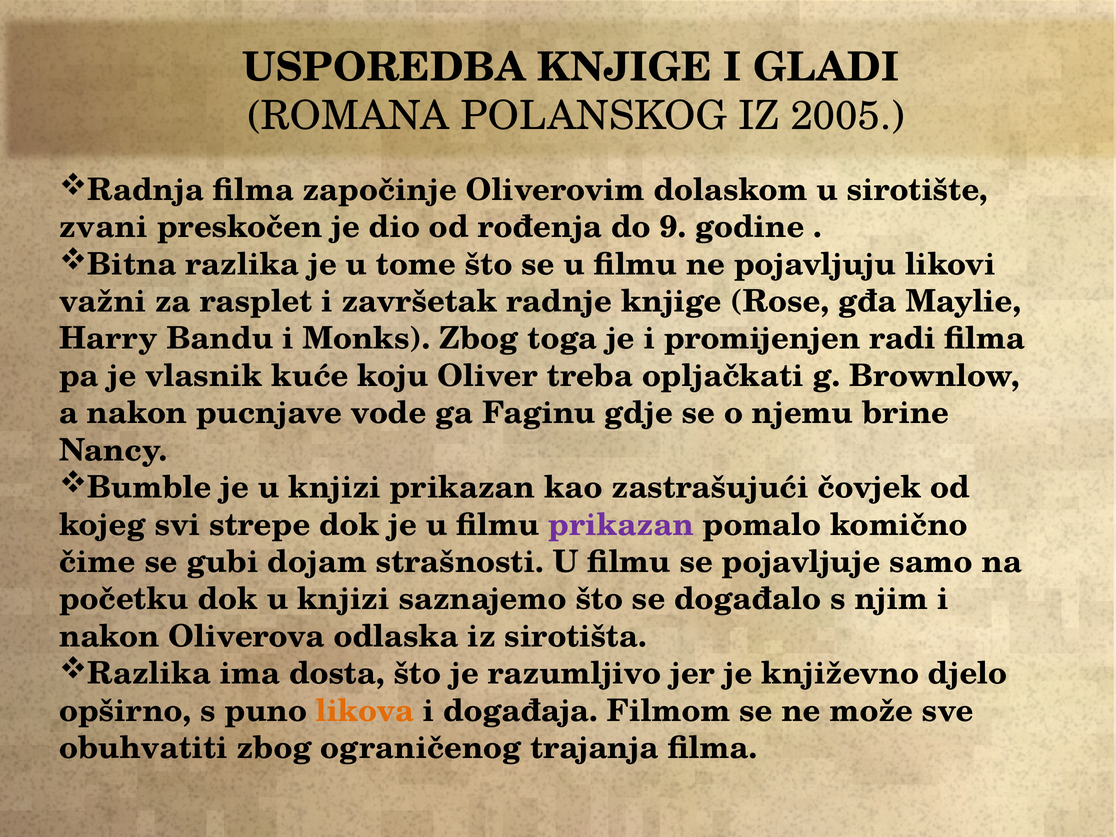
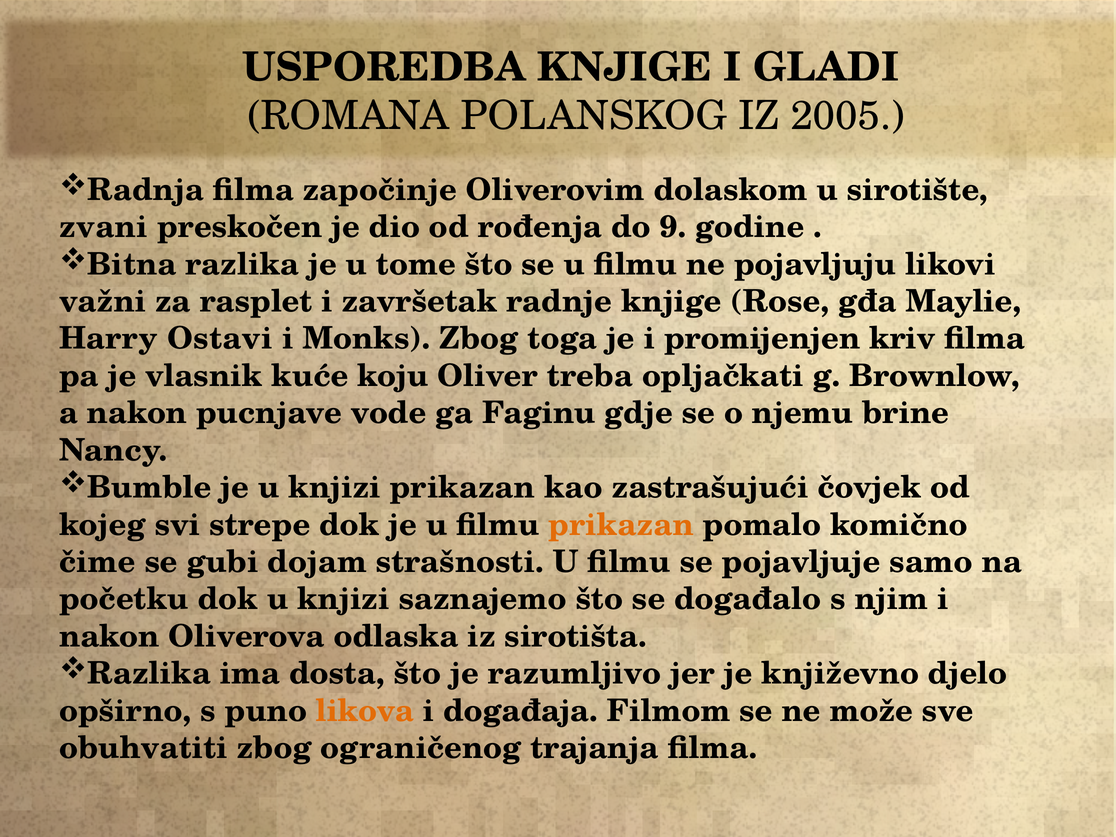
Bandu: Bandu -> Ostavi
radi: radi -> kriv
prikazan at (621, 525) colour: purple -> orange
